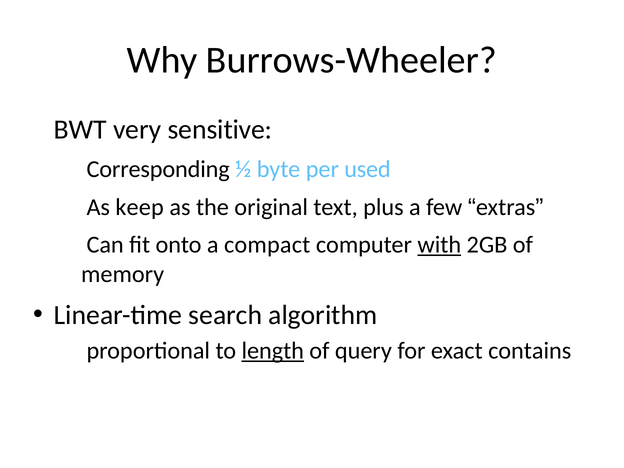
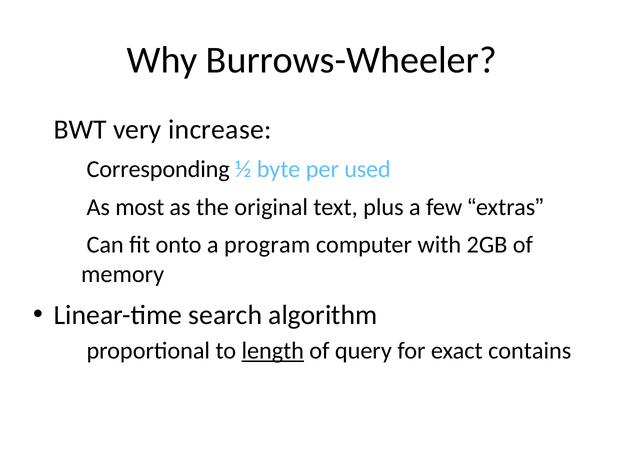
sensitive: sensitive -> increase
keep: keep -> most
compact: compact -> program
with underline: present -> none
